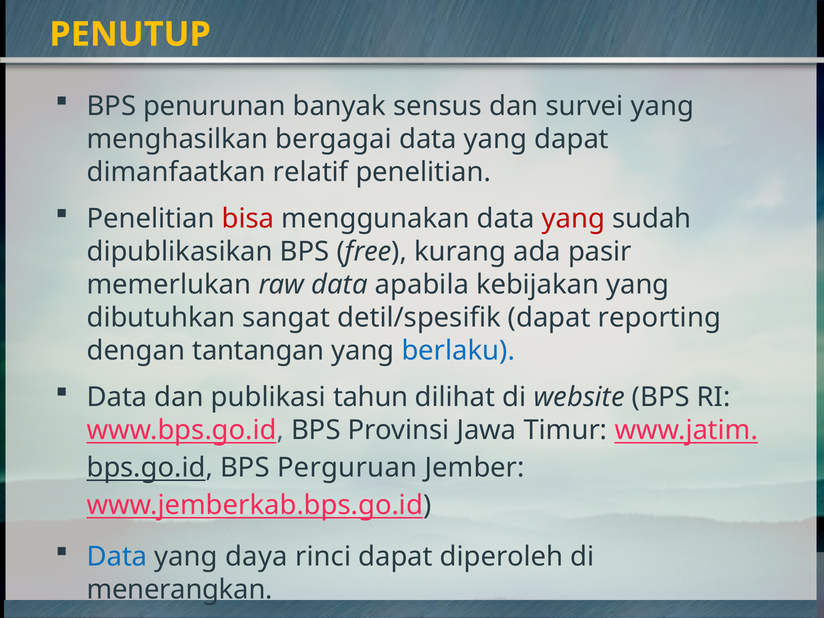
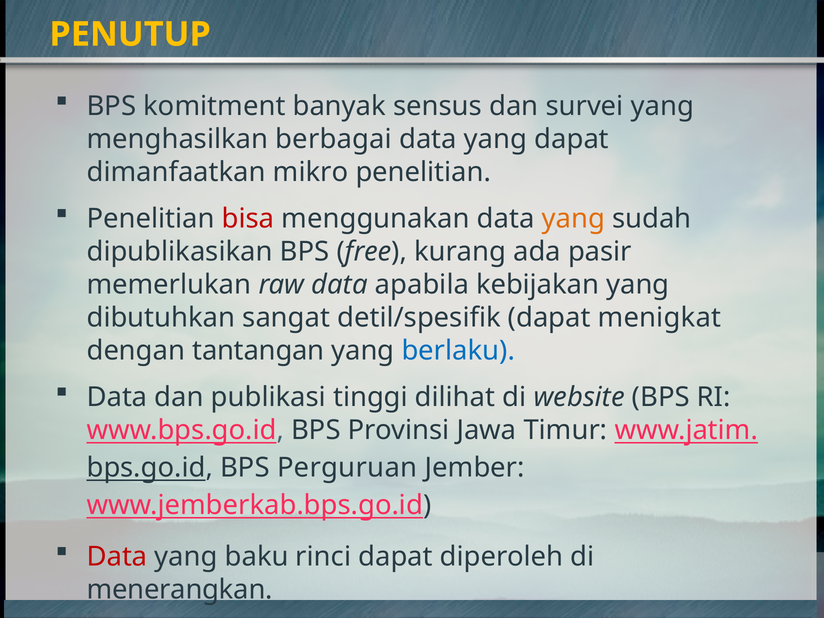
penurunan: penurunan -> komitment
bergagai: bergagai -> berbagai
relatif: relatif -> mikro
yang at (573, 219) colour: red -> orange
reporting: reporting -> menigkat
tahun: tahun -> tinggi
Data at (117, 557) colour: blue -> red
daya: daya -> baku
